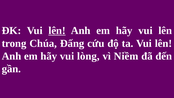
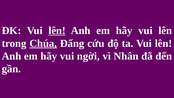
Chúa underline: none -> present
lòng: lòng -> ngời
Niềm: Niềm -> Nhân
